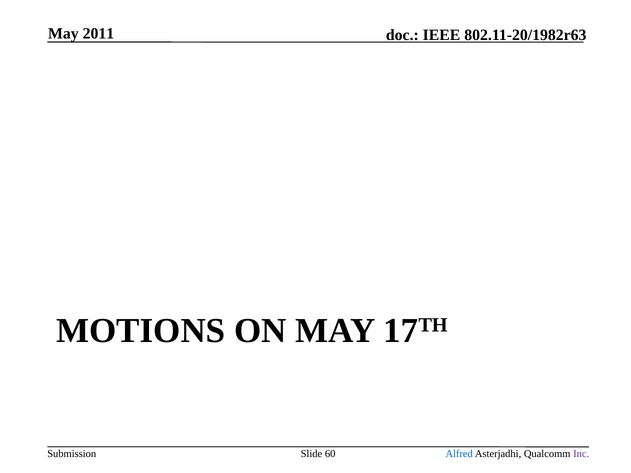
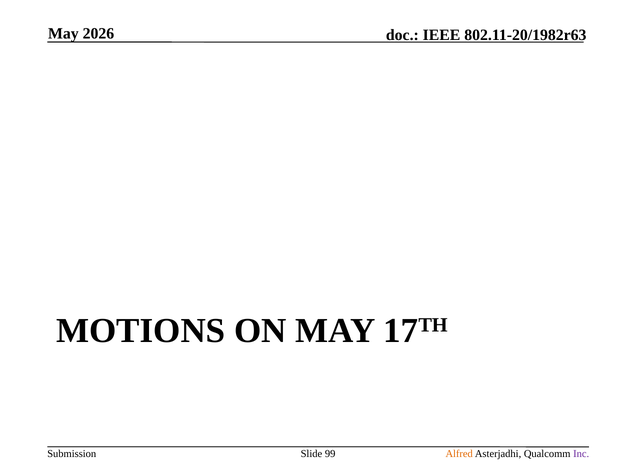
2011: 2011 -> 2026
60: 60 -> 99
Alfred colour: blue -> orange
